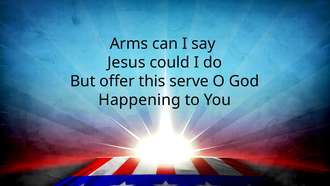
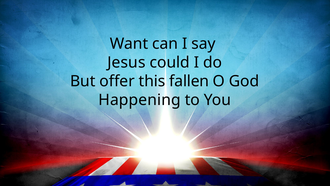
Arms: Arms -> Want
serve: serve -> fallen
